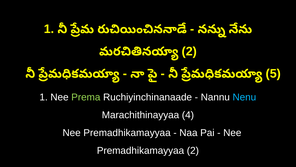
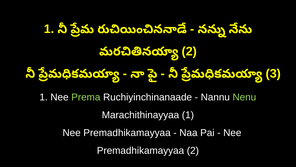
5: 5 -> 3
Nenu colour: light blue -> light green
Marachithinayyaa 4: 4 -> 1
